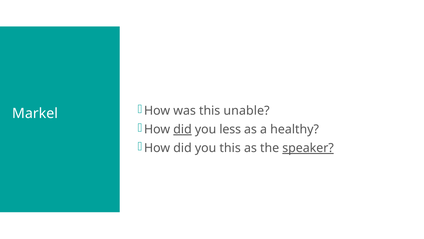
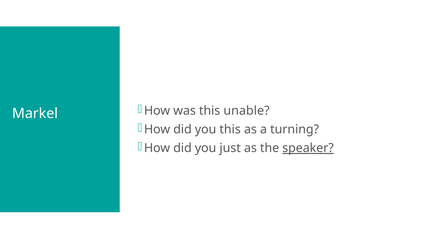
did at (183, 129) underline: present -> none
you less: less -> this
healthy: healthy -> turning
you this: this -> just
